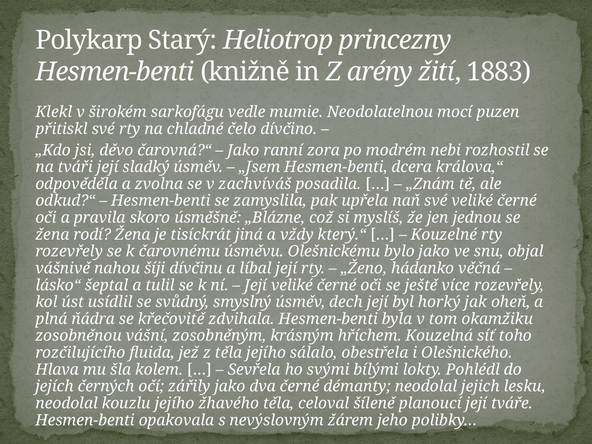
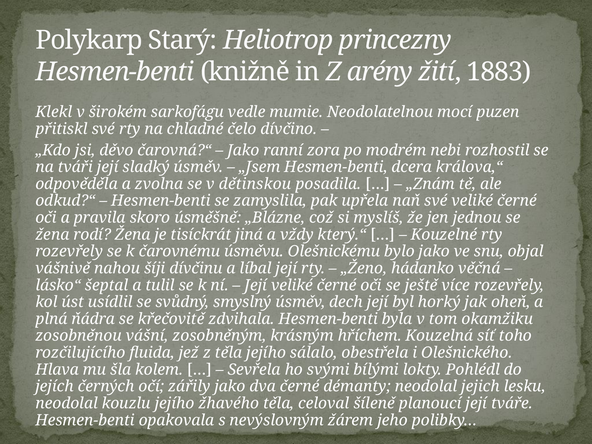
zachvíváš: zachvíváš -> dětinskou
